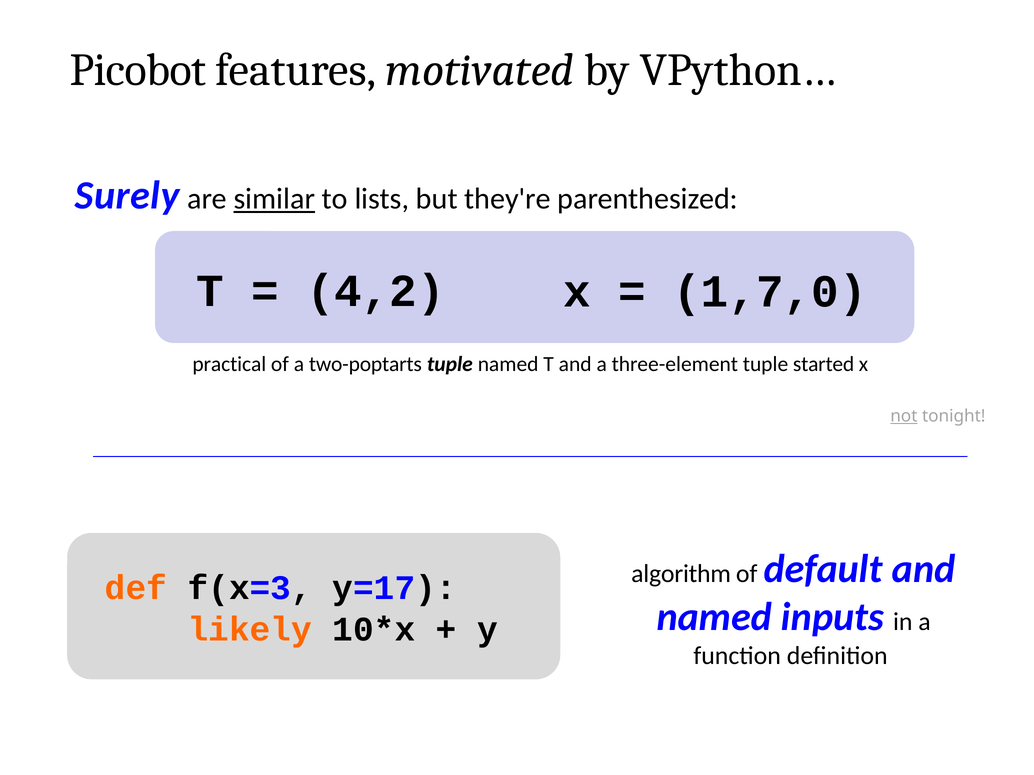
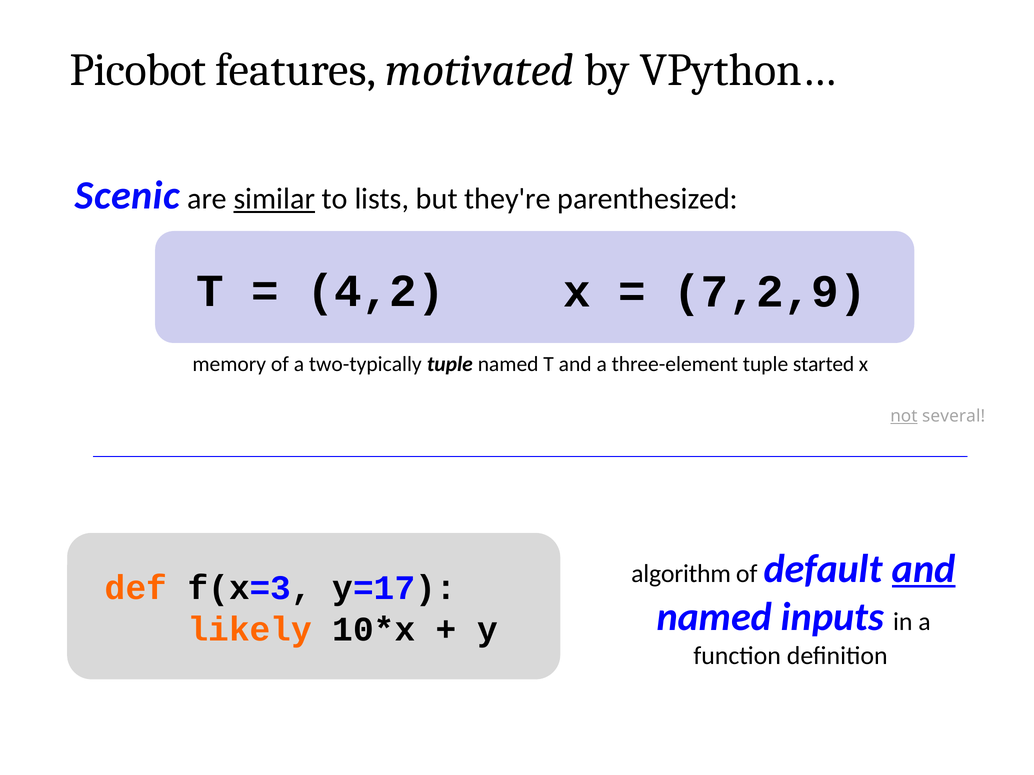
Surely: Surely -> Scenic
1,7,0: 1,7,0 -> 7,2,9
practical: practical -> memory
two-poptarts: two-poptarts -> two-typically
tonight: tonight -> several
and at (924, 569) underline: none -> present
